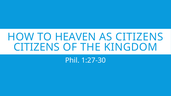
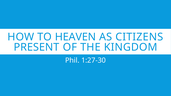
CITIZENS at (37, 47): CITIZENS -> PRESENT
